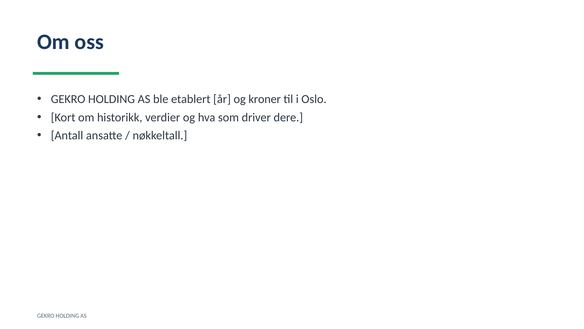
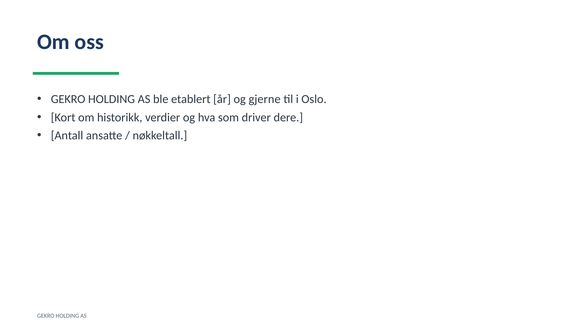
kroner: kroner -> gjerne
